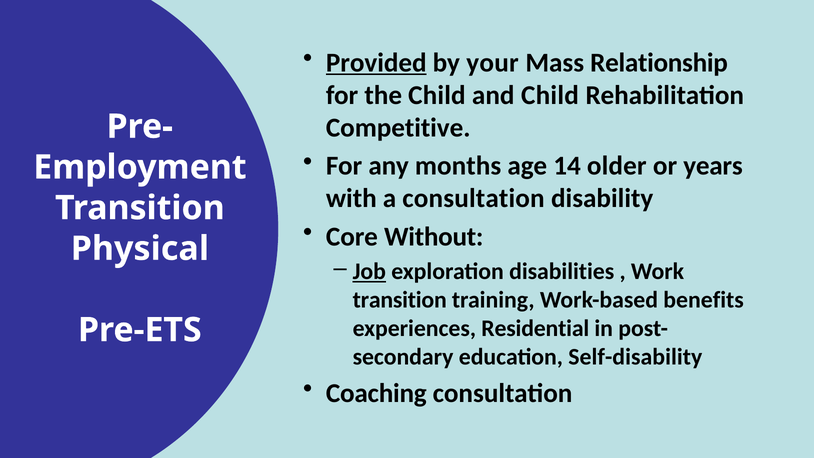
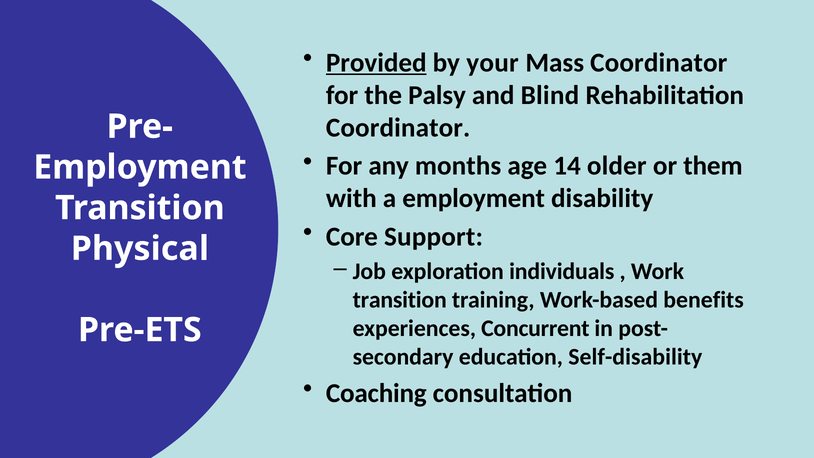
Mass Relationship: Relationship -> Coordinator
the Child: Child -> Palsy
and Child: Child -> Blind
Competitive at (398, 128): Competitive -> Coordinator
years: years -> them
a consultation: consultation -> employment
Without: Without -> Support
Job underline: present -> none
disabilities: disabilities -> individuals
Residential: Residential -> Concurrent
